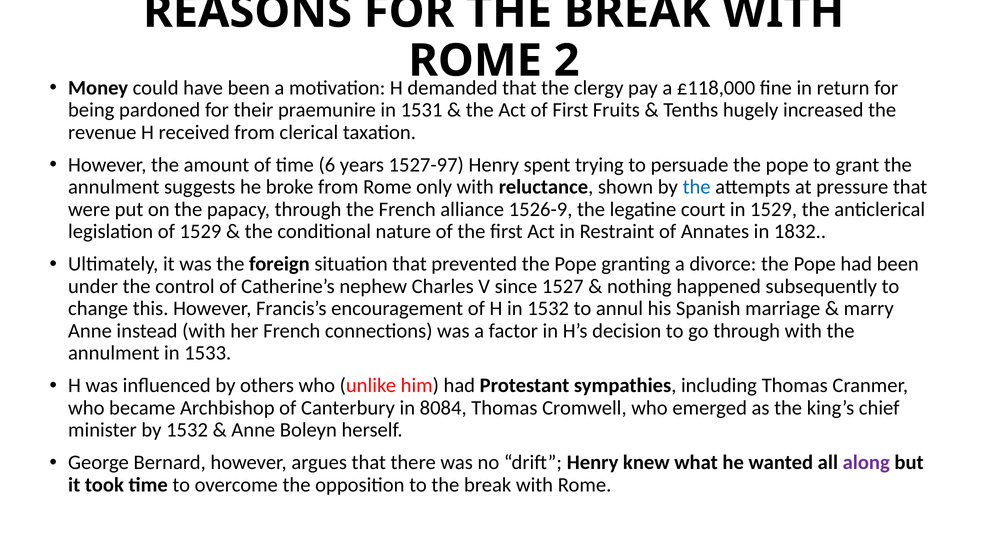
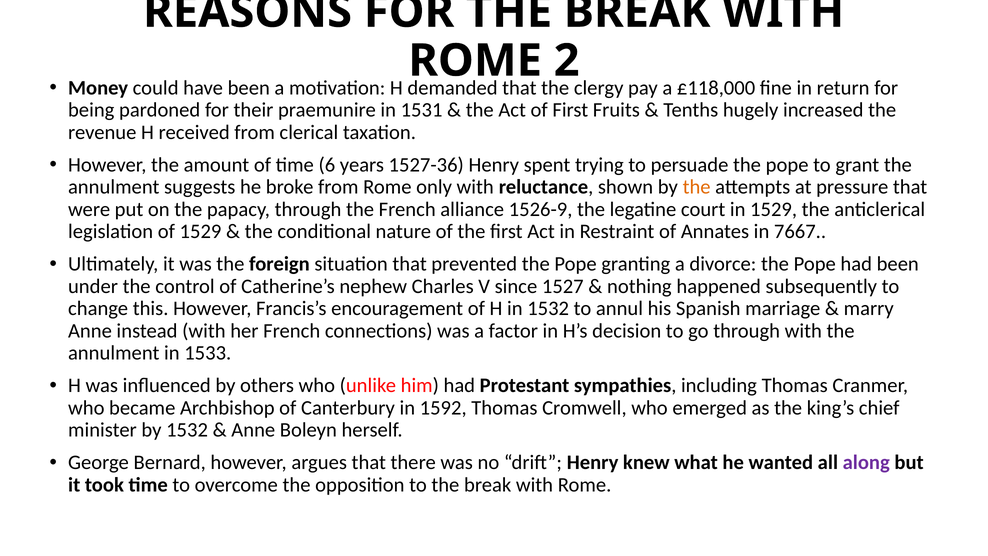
1527-97: 1527-97 -> 1527-36
the at (697, 187) colour: blue -> orange
1832: 1832 -> 7667
8084: 8084 -> 1592
